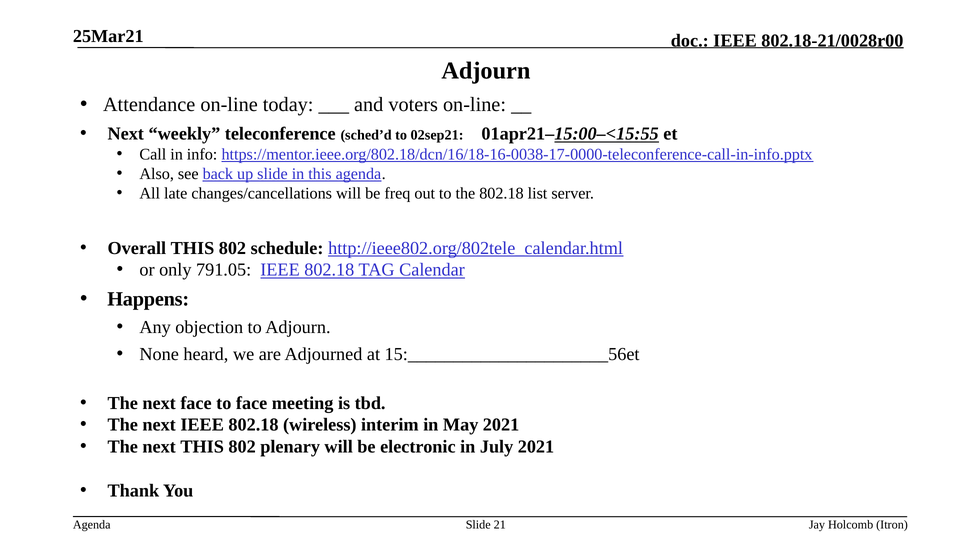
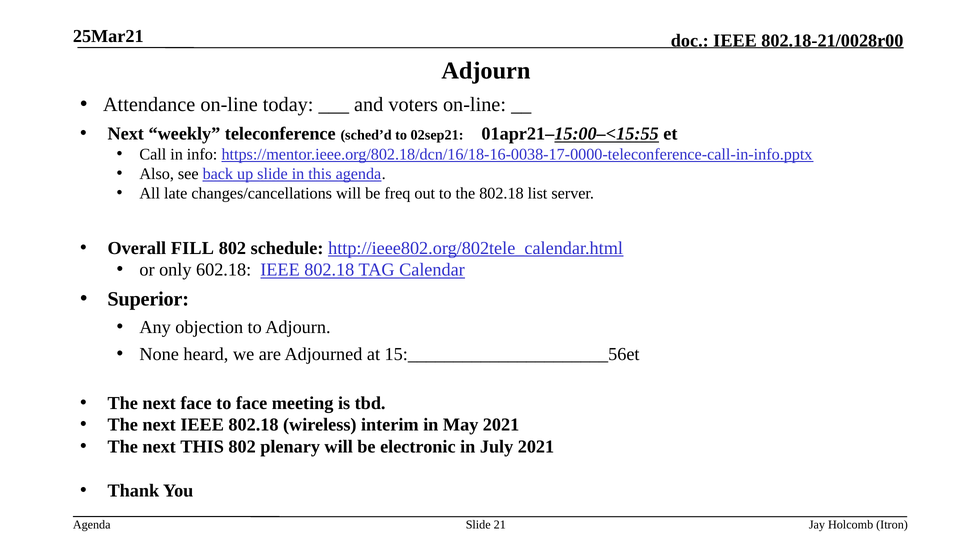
Overall THIS: THIS -> FILL
791.05: 791.05 -> 602.18
Happens: Happens -> Superior
